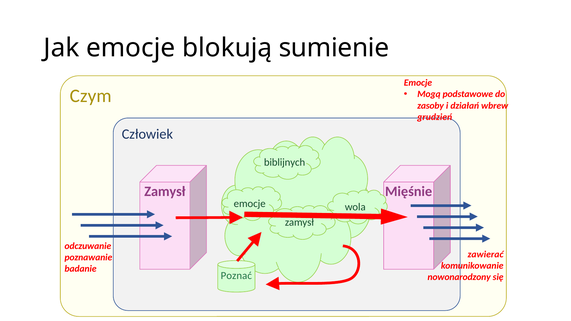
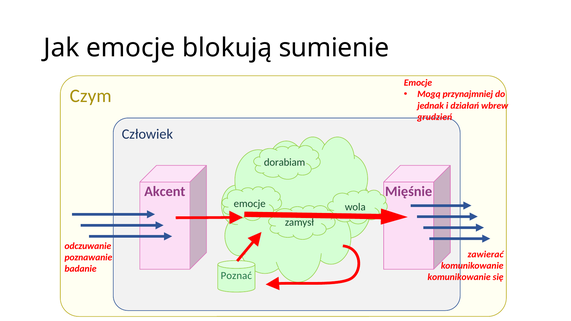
podstawowe: podstawowe -> przynajmniej
zasoby: zasoby -> jednak
biblijnych: biblijnych -> dorabiam
Zamysł at (165, 192): Zamysł -> Akcent
nowonarodzony at (459, 277): nowonarodzony -> komunikowanie
